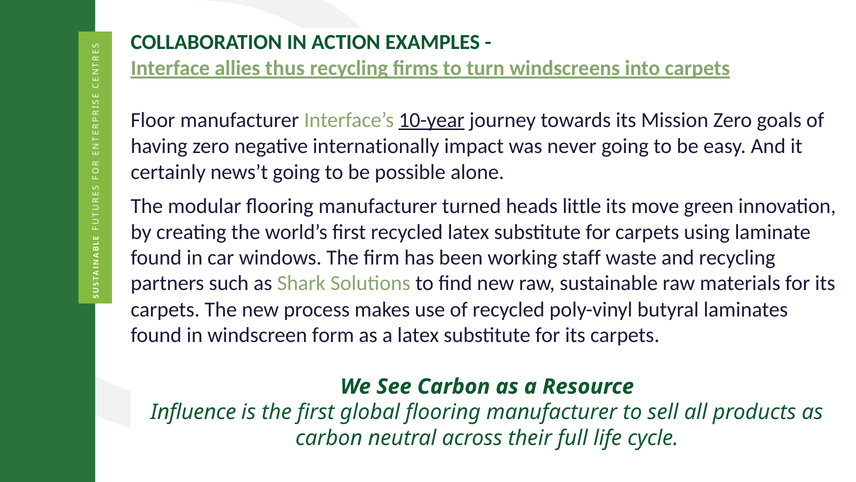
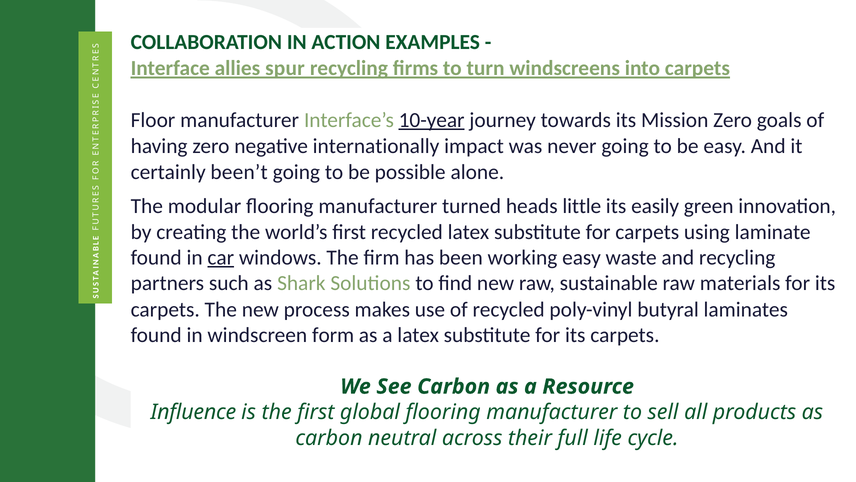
thus: thus -> spur
news’t: news’t -> been’t
move: move -> easily
car underline: none -> present
working staff: staff -> easy
